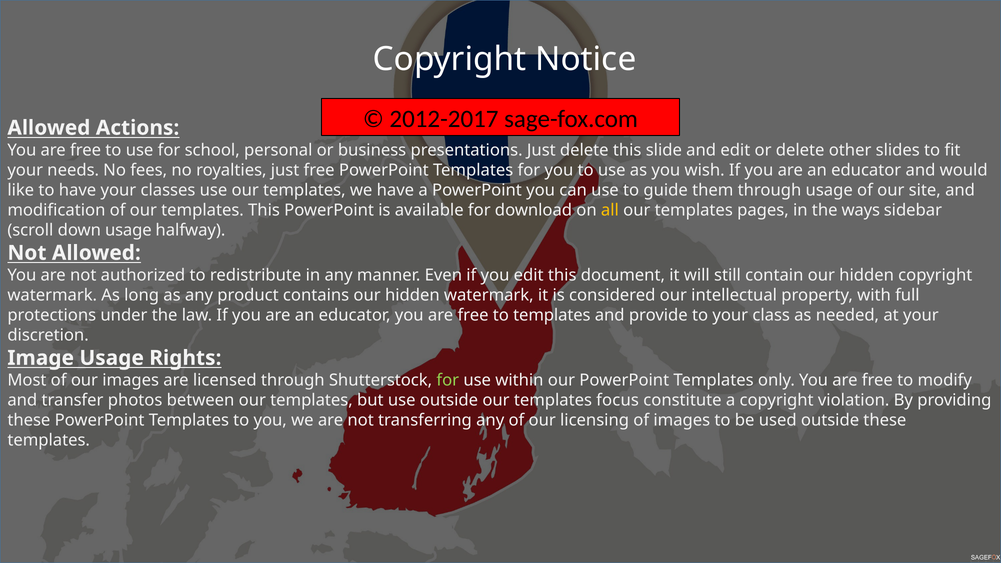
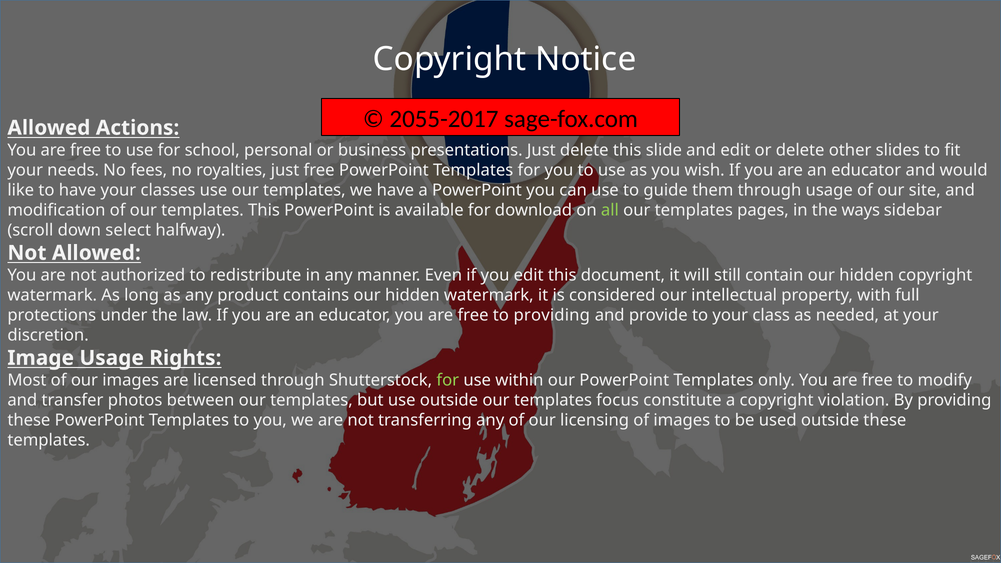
2012-2017: 2012-2017 -> 2055-2017
all colour: yellow -> light green
down usage: usage -> select
to templates: templates -> providing
